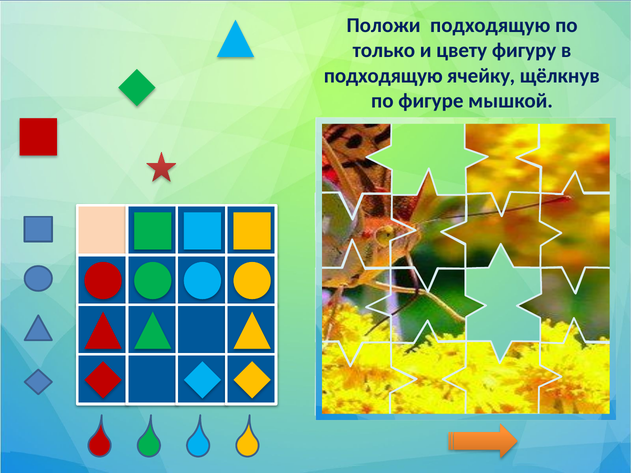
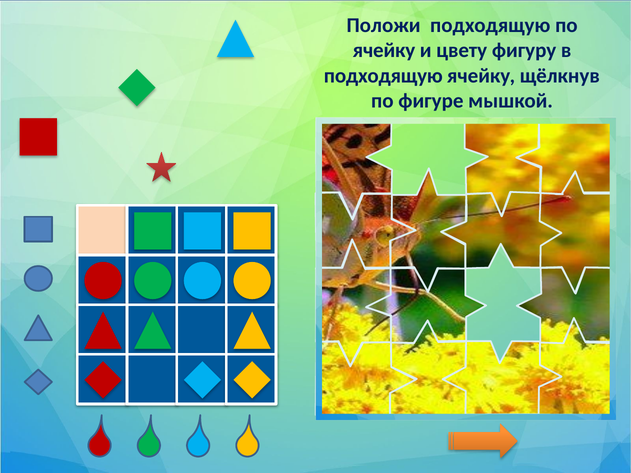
только at (384, 50): только -> ячейку
